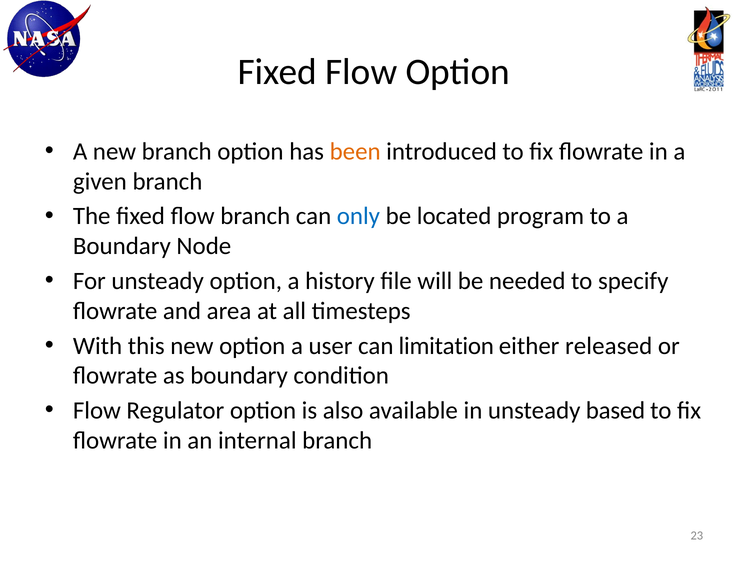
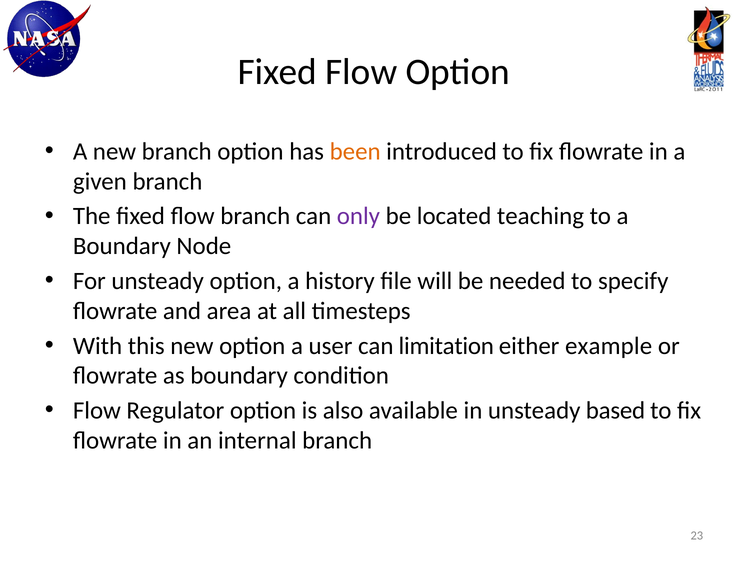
only colour: blue -> purple
program: program -> teaching
released: released -> example
